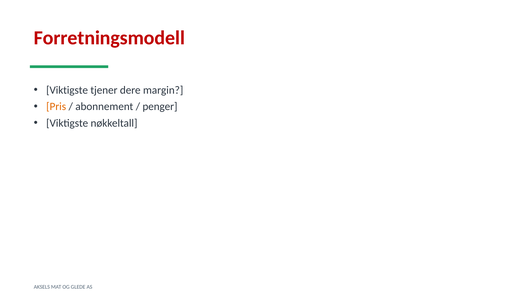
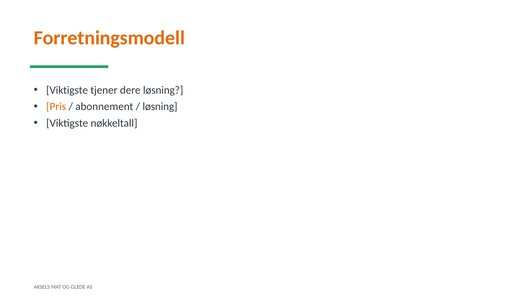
Forretningsmodell colour: red -> orange
dere margin: margin -> løsning
penger at (160, 107): penger -> løsning
